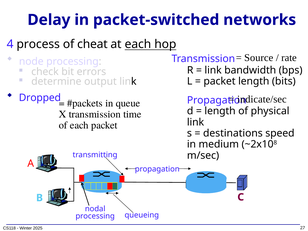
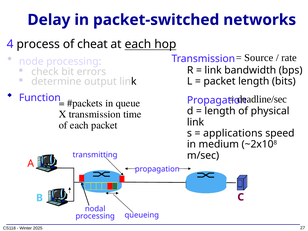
Dropped: Dropped -> Function
indicate/sec: indicate/sec -> deadline/sec
destinations: destinations -> applications
